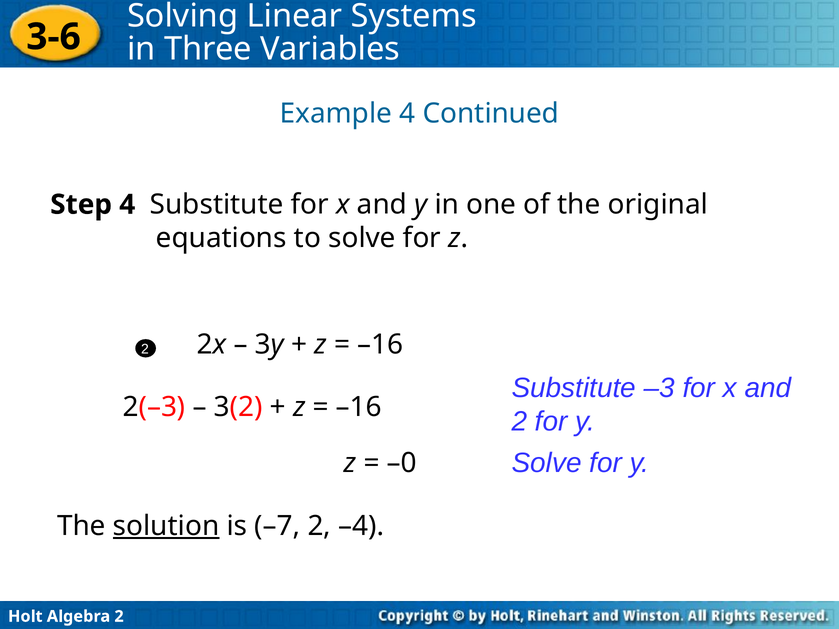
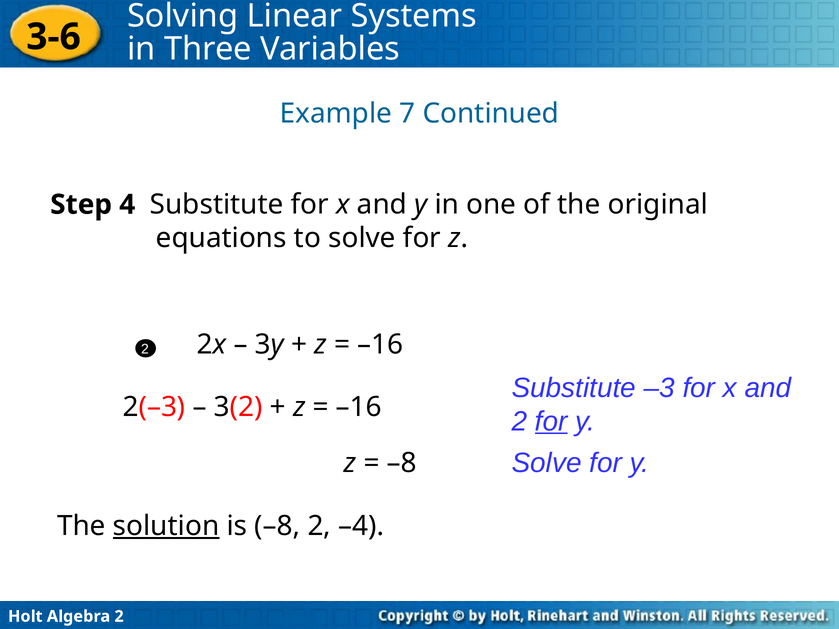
Example 4: 4 -> 7
for at (551, 421) underline: none -> present
–0 at (402, 463): –0 -> –8
is –7: –7 -> –8
